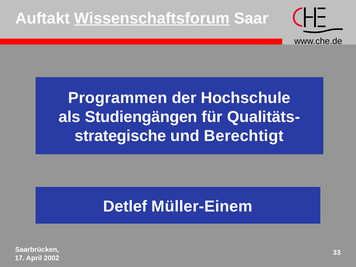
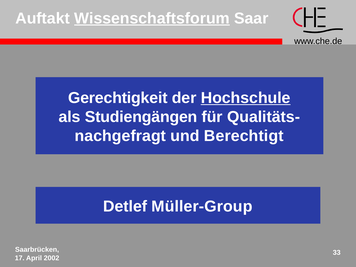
Programmen: Programmen -> Gerechtigkeit
Hochschule underline: none -> present
strategische: strategische -> nachgefragt
Müller-Einem: Müller-Einem -> Müller-Group
